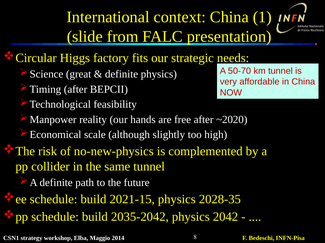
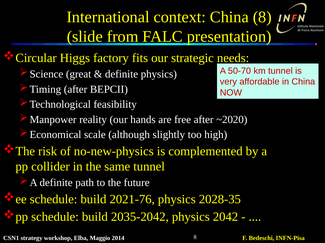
China 1: 1 -> 8
2021-15: 2021-15 -> 2021-76
